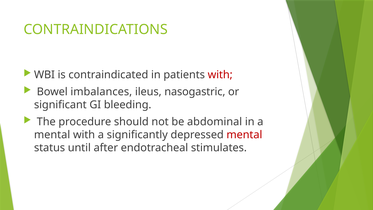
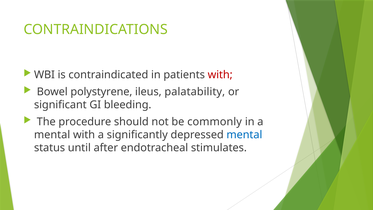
imbalances: imbalances -> polystyrene
nasogastric: nasogastric -> palatability
abdominal: abdominal -> commonly
mental at (244, 135) colour: red -> blue
